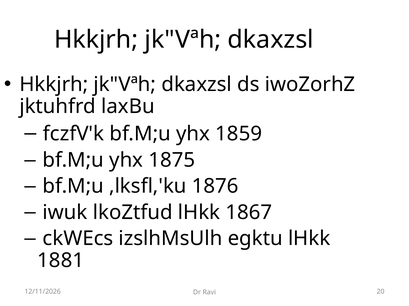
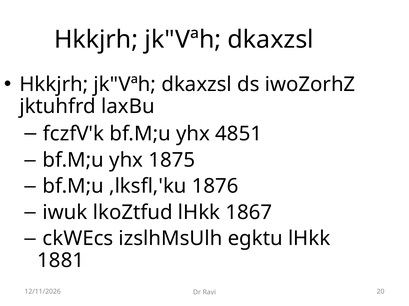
1859: 1859 -> 4851
